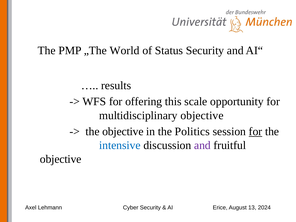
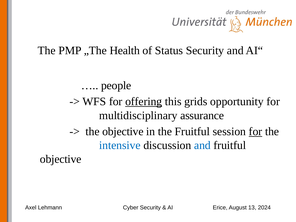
World: World -> Health
results: results -> people
offering underline: none -> present
scale: scale -> grids
multidisciplinary objective: objective -> assurance
the Politics: Politics -> Fruitful
and at (202, 145) colour: purple -> blue
